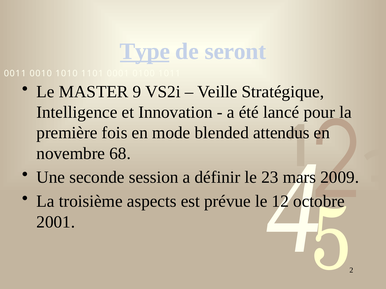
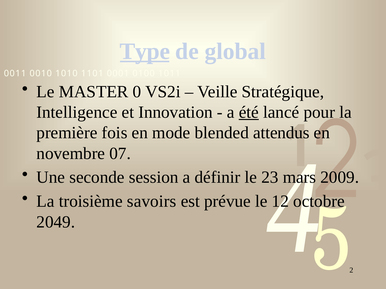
seront: seront -> global
9: 9 -> 0
été underline: none -> present
68: 68 -> 07
aspects: aspects -> savoirs
2001: 2001 -> 2049
